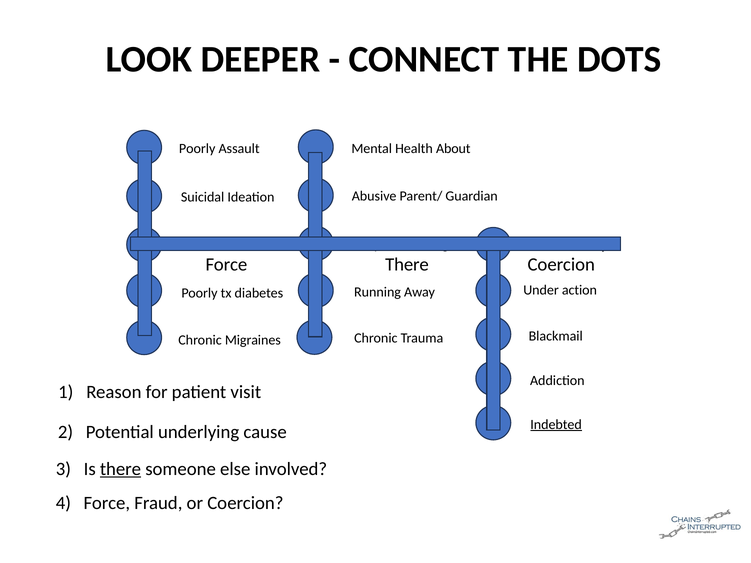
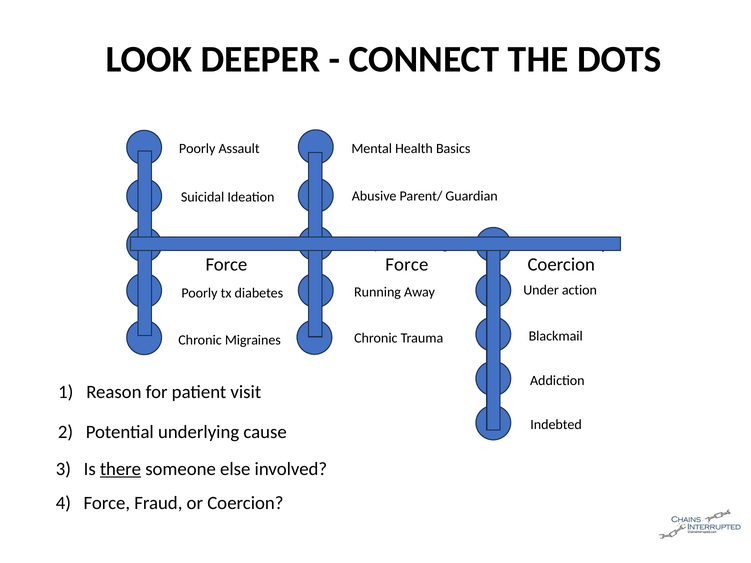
About: About -> Basics
Force There: There -> Force
Indebted underline: present -> none
